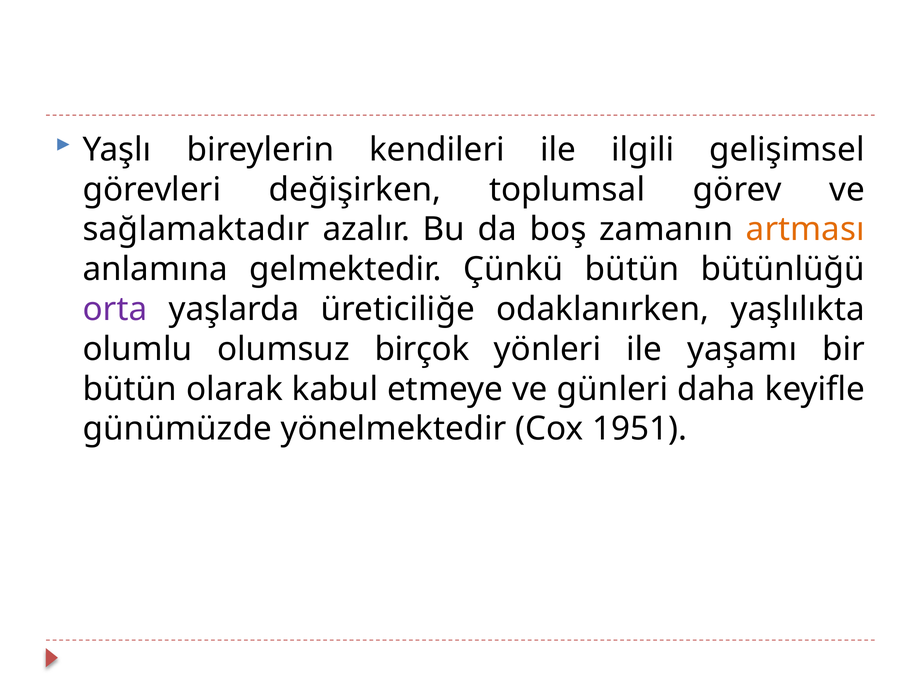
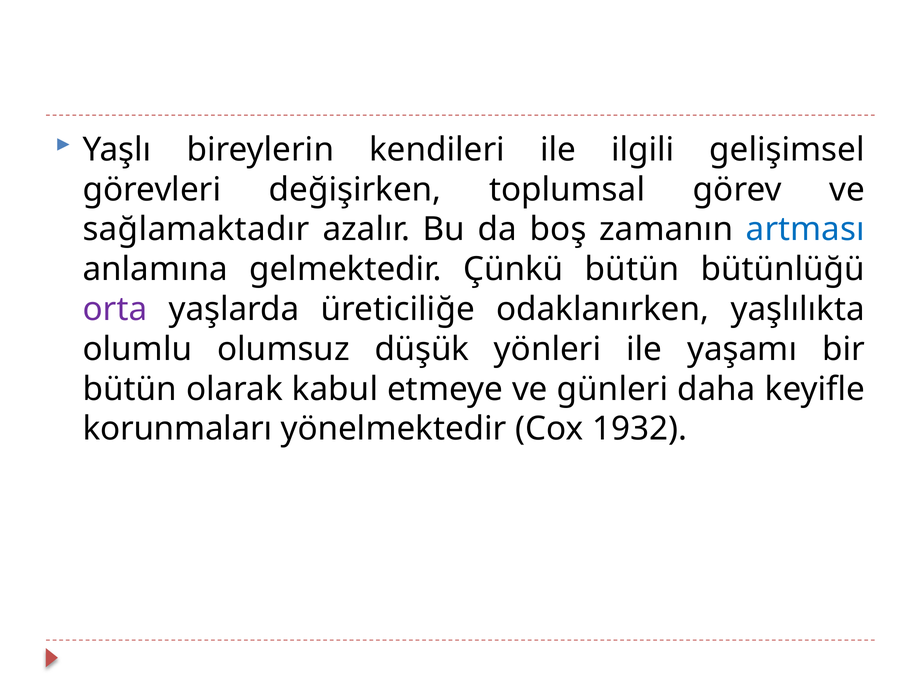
artması colour: orange -> blue
birçok: birçok -> düşük
günümüzde: günümüzde -> korunmaları
1951: 1951 -> 1932
